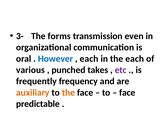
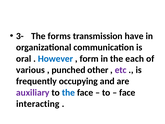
even: even -> have
each at (89, 59): each -> form
takes: takes -> other
frequency: frequency -> occupying
auxiliary colour: orange -> purple
the at (68, 92) colour: orange -> blue
predictable: predictable -> interacting
